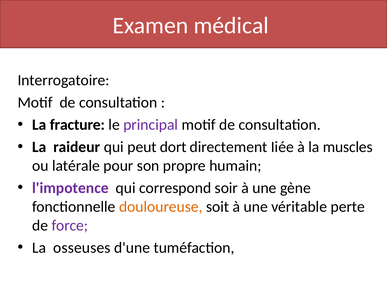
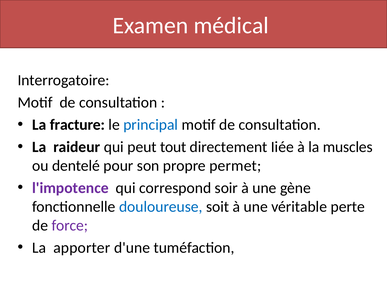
principal colour: purple -> blue
dort: dort -> tout
latérale: latérale -> dentelé
humain: humain -> permet
douloureuse colour: orange -> blue
osseuses: osseuses -> apporter
